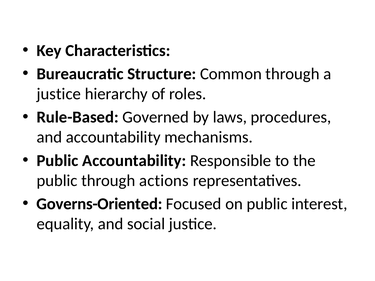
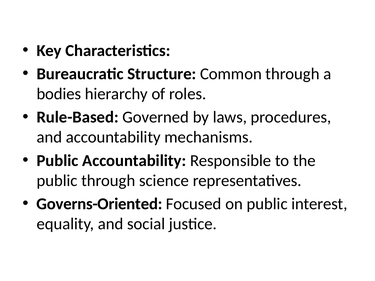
justice at (59, 94): justice -> bodies
actions: actions -> science
